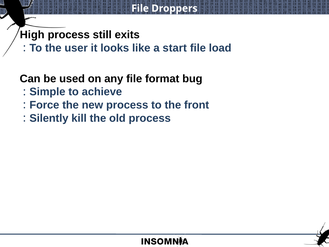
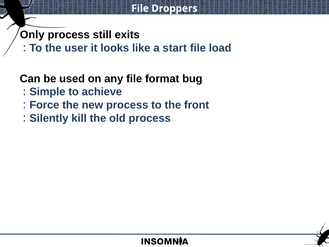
High: High -> Only
